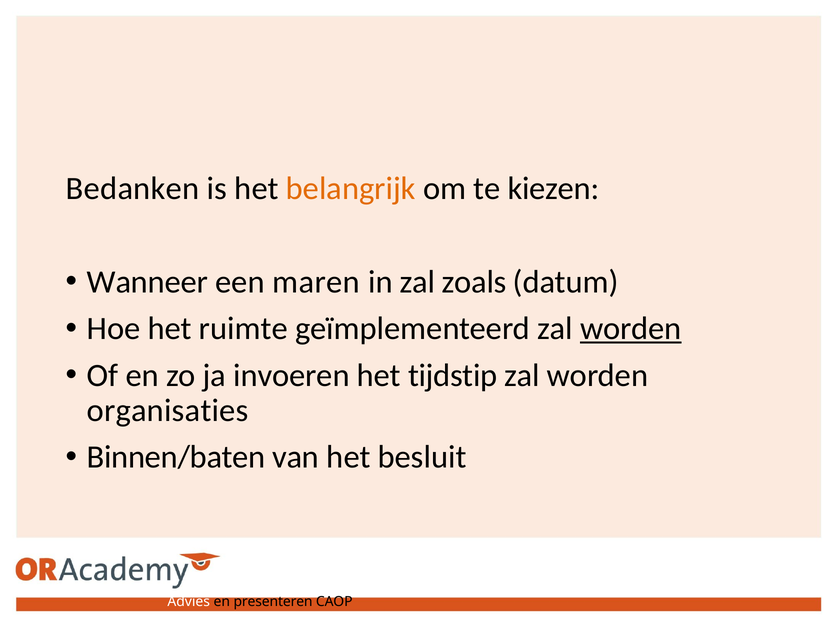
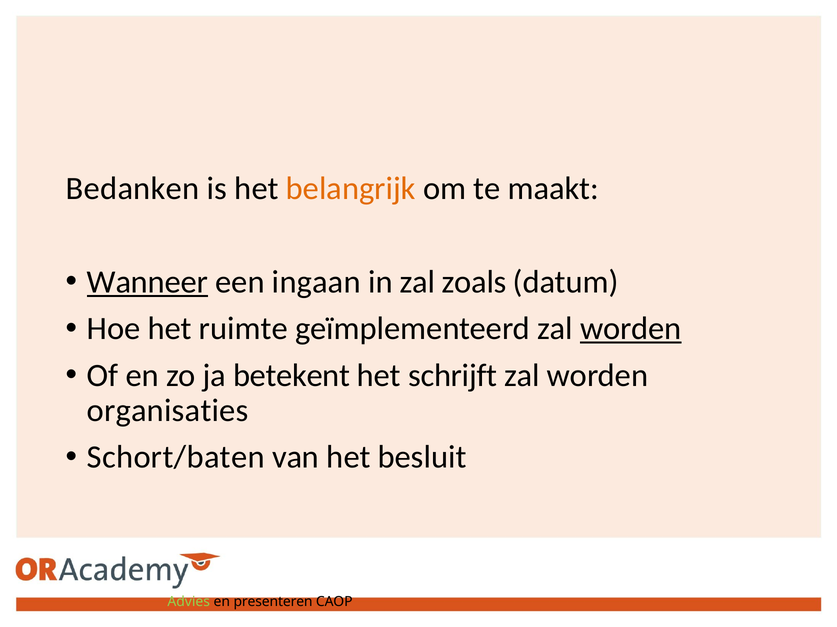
kiezen: kiezen -> maakt
Wanneer underline: none -> present
maren: maren -> ingaan
invoeren: invoeren -> betekent
tijdstip: tijdstip -> schrijft
Binnen/baten: Binnen/baten -> Schort/baten
Advies colour: white -> light green
